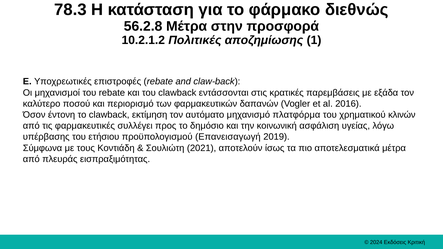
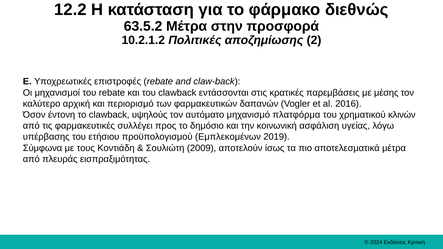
78.3: 78.3 -> 12.2
56.2.8: 56.2.8 -> 63.5.2
1: 1 -> 2
εξάδα: εξάδα -> μέσης
ποσού: ποσού -> αρχική
εκτίμηση: εκτίμηση -> υψηλούς
Επανεισαγωγή: Επανεισαγωγή -> Εμπλεκομένων
2021: 2021 -> 2009
